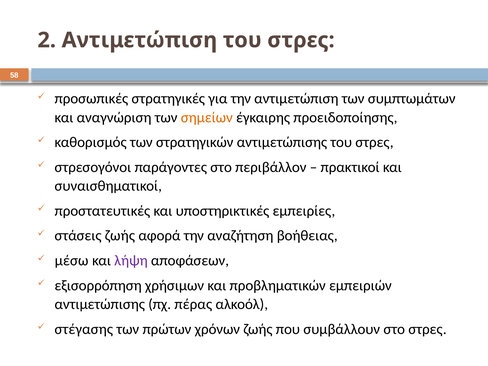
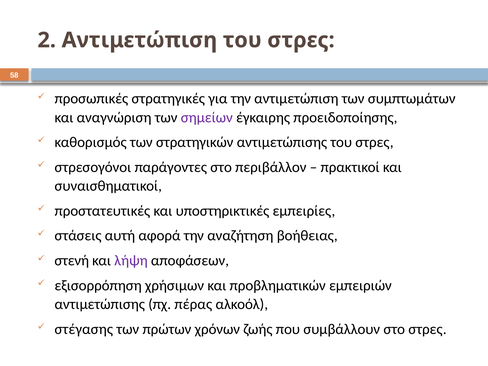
σημείων colour: orange -> purple
στάσεις ζωής: ζωής -> αυτή
μέσω: μέσω -> στενή
